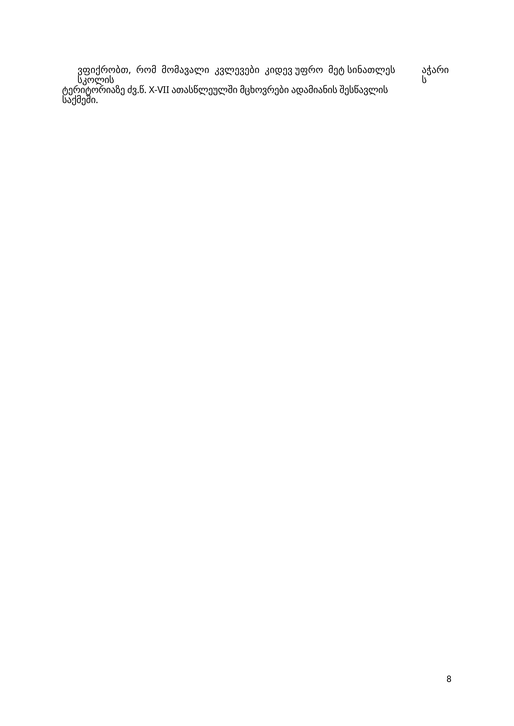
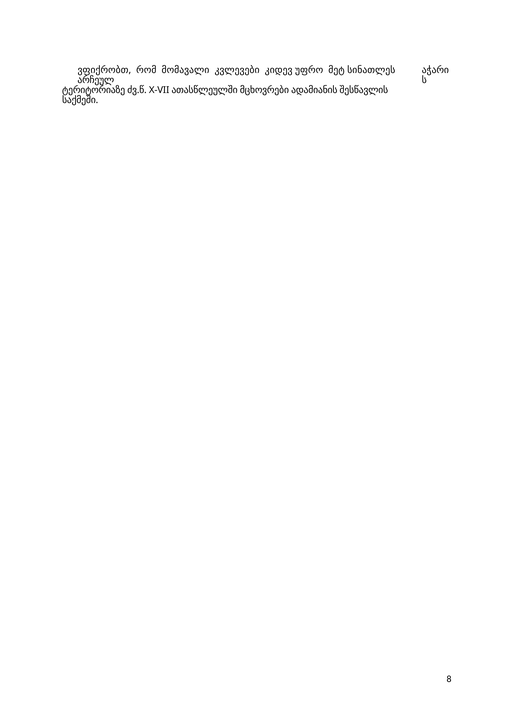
სკოლის: სკოლის -> არჩეულ
